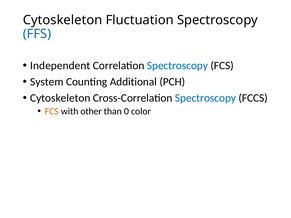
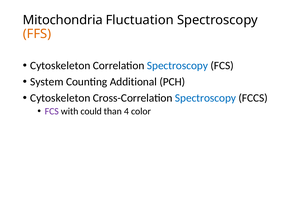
Cytoskeleton at (63, 20): Cytoskeleton -> Mitochondria
FFS colour: blue -> orange
Independent at (60, 66): Independent -> Cytoskeleton
FCS at (52, 112) colour: orange -> purple
other: other -> could
0: 0 -> 4
